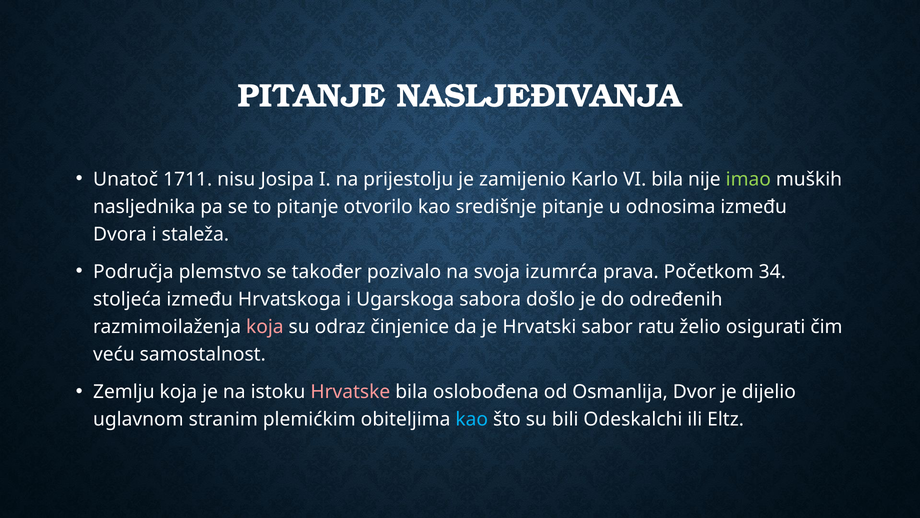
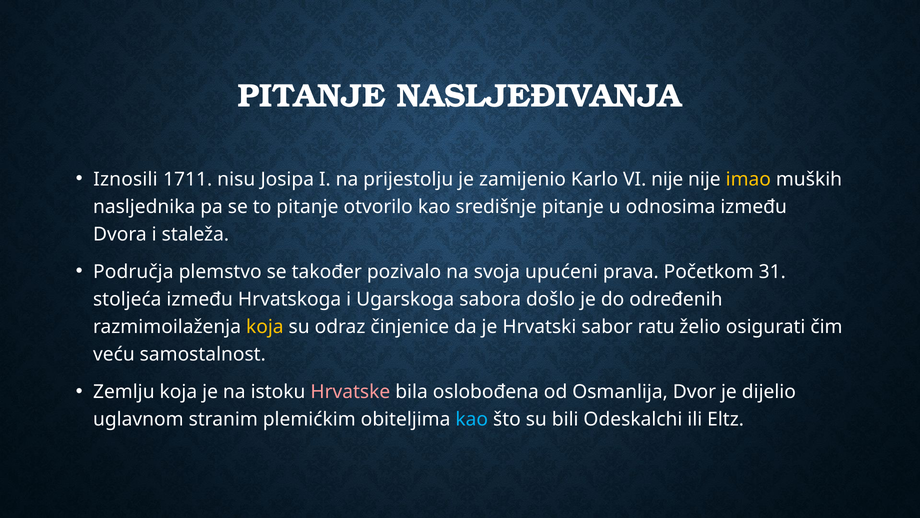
Unatoč: Unatoč -> Iznosili
VI bila: bila -> nije
imao colour: light green -> yellow
izumrća: izumrća -> upućeni
34: 34 -> 31
koja at (265, 327) colour: pink -> yellow
